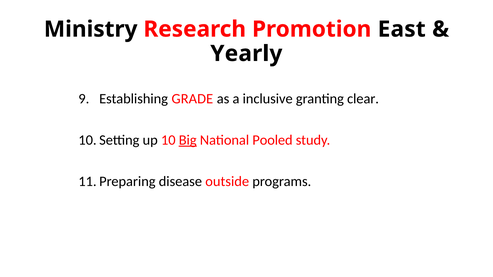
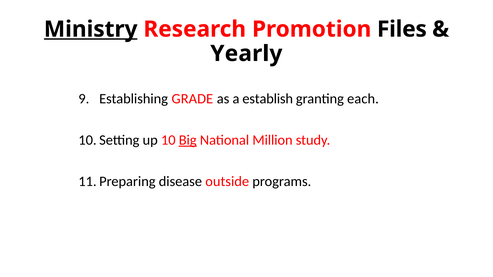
Ministry underline: none -> present
East: East -> Files
inclusive: inclusive -> establish
clear: clear -> each
Pooled: Pooled -> Million
